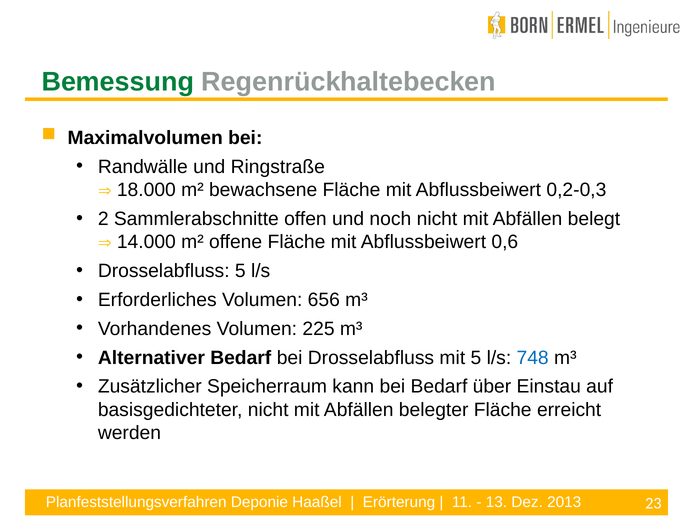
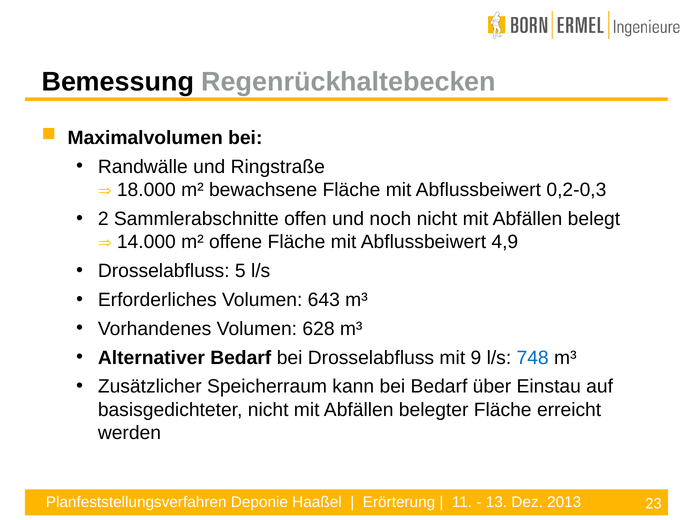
Bemessung colour: green -> black
0,6: 0,6 -> 4,9
656: 656 -> 643
225: 225 -> 628
mit 5: 5 -> 9
